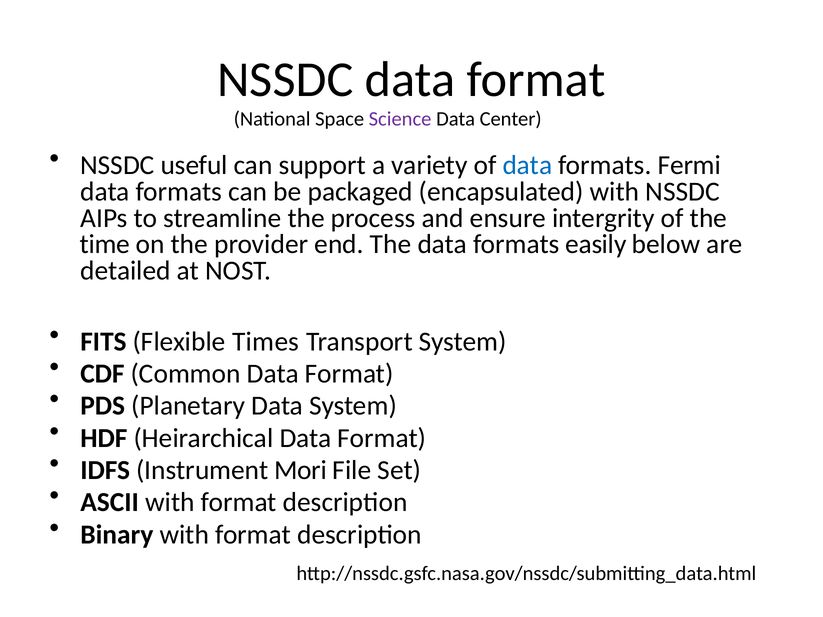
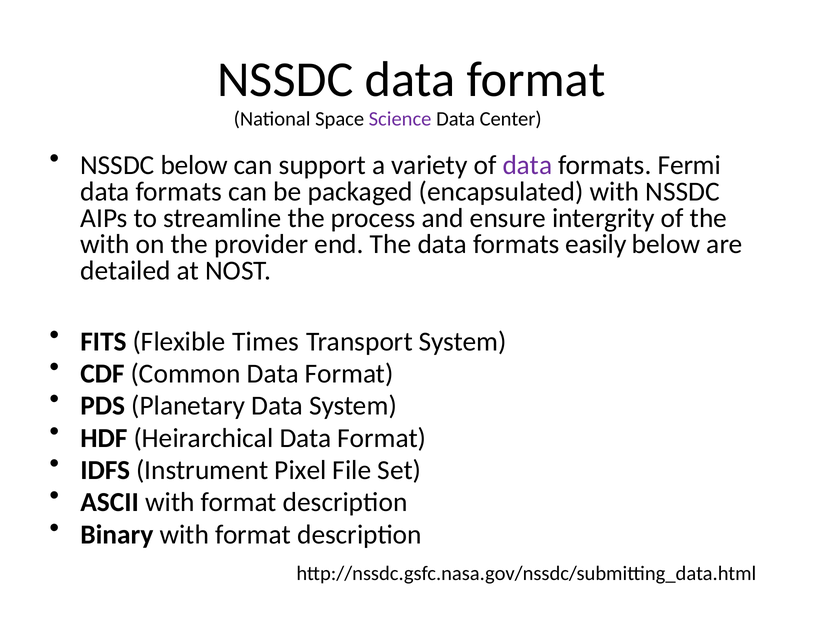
NSSDC useful: useful -> below
data at (527, 165) colour: blue -> purple
time at (105, 244): time -> with
Mori: Mori -> Pixel
